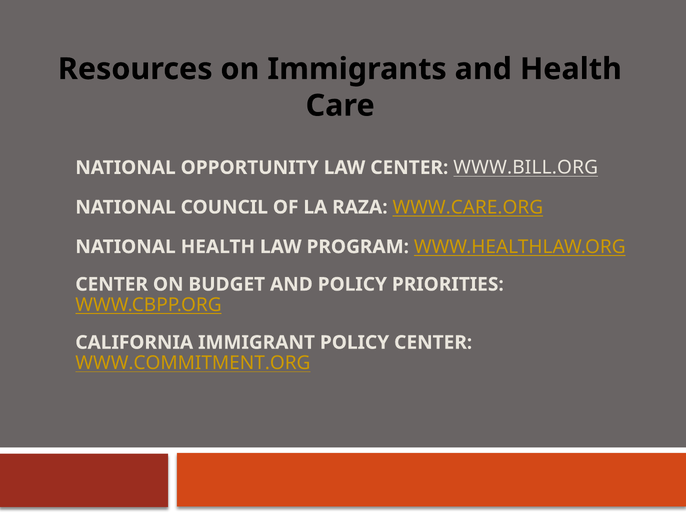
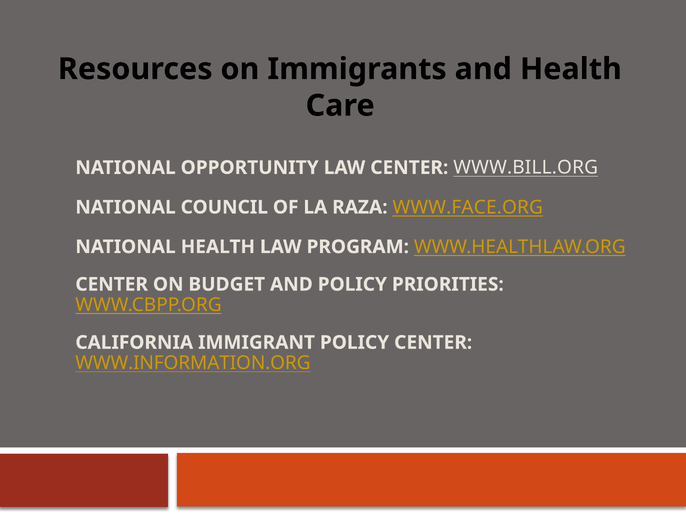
WWW.CARE.ORG: WWW.CARE.ORG -> WWW.FACE.ORG
WWW.COMMITMENT.ORG: WWW.COMMITMENT.ORG -> WWW.INFORMATION.ORG
